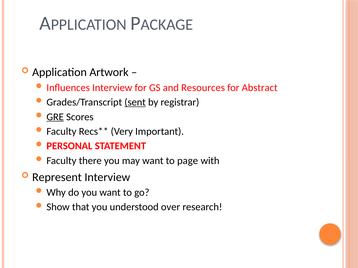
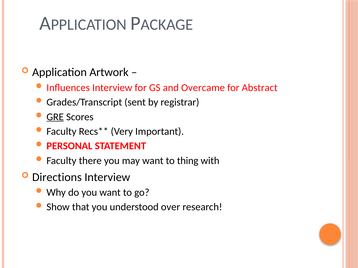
Resources: Resources -> Overcame
sent underline: present -> none
page: page -> thing
Represent: Represent -> Directions
